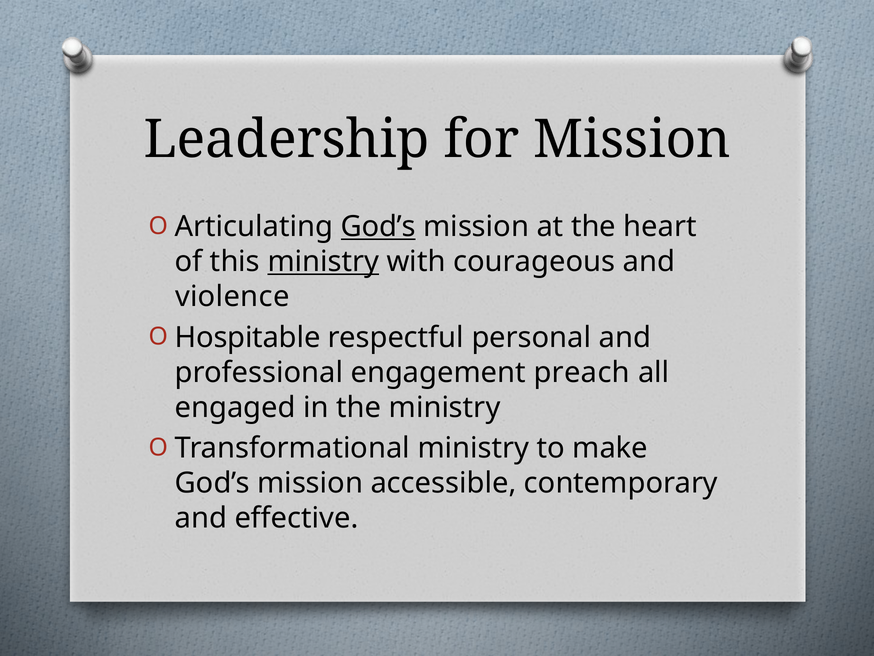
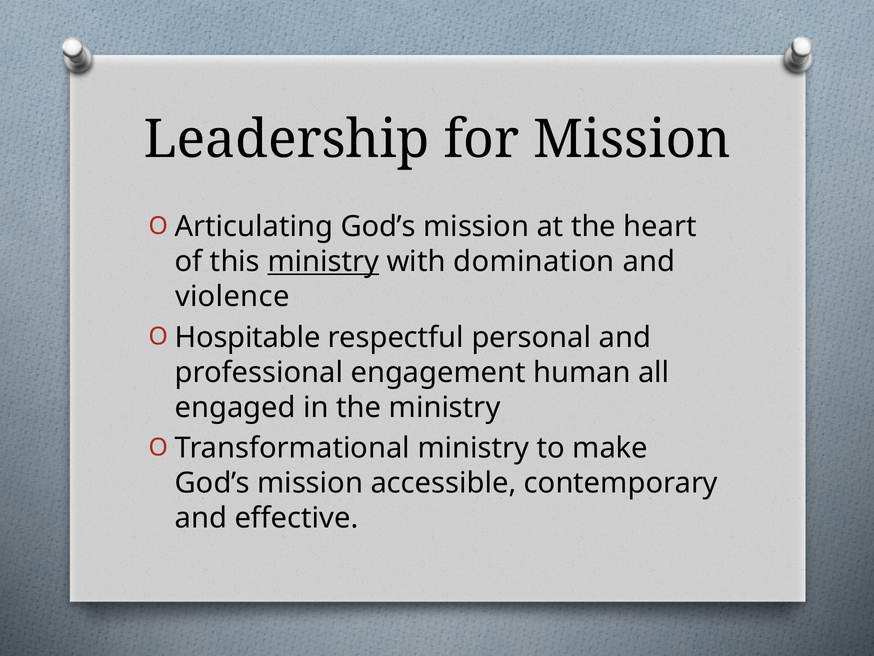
God’s at (378, 226) underline: present -> none
courageous: courageous -> domination
preach: preach -> human
